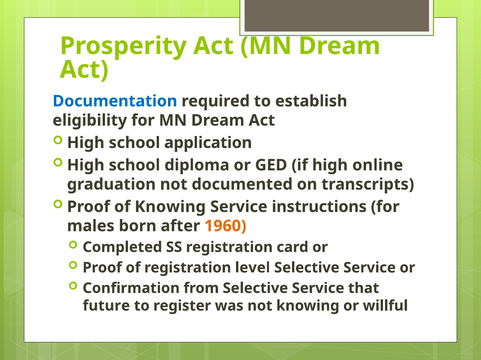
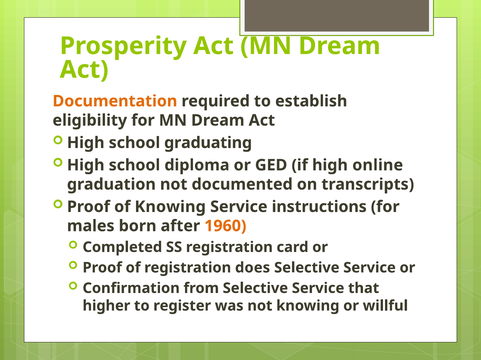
Documentation colour: blue -> orange
application: application -> graduating
level: level -> does
future: future -> higher
